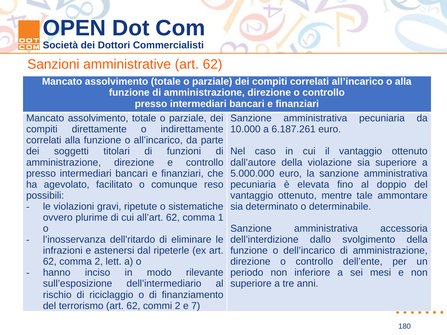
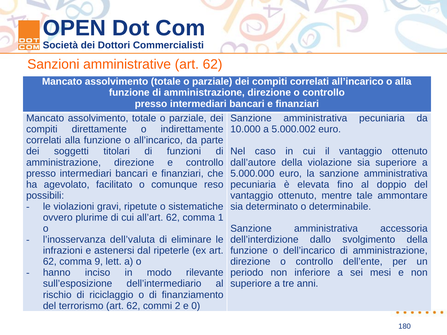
6.187.261: 6.187.261 -> 5.000.002
dell’ritardo: dell’ritardo -> dell’valuta
comma 2: 2 -> 9
7: 7 -> 0
